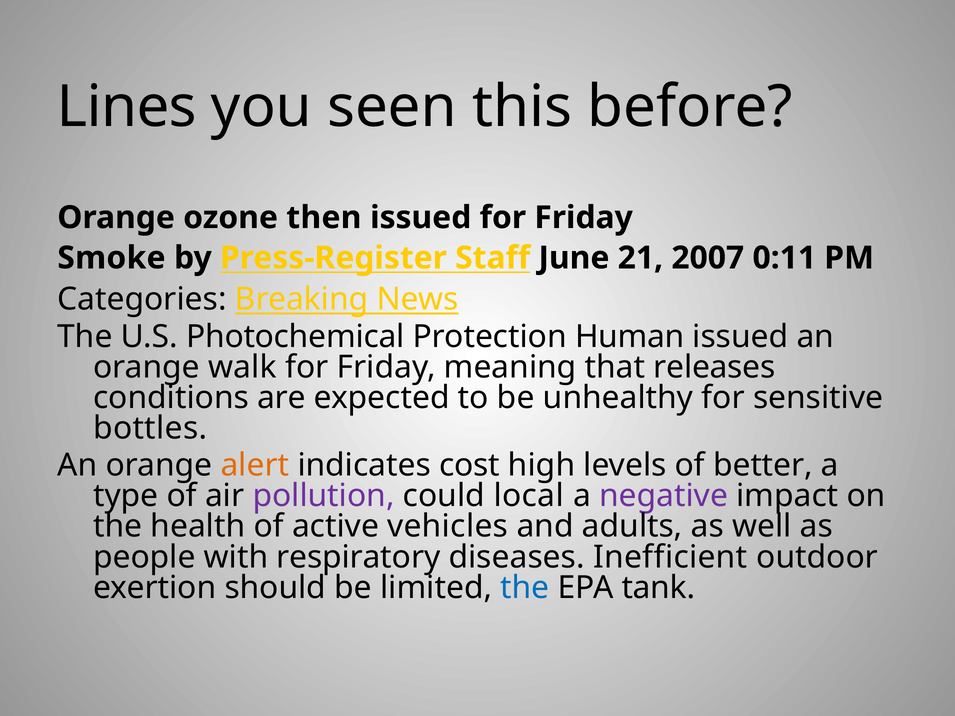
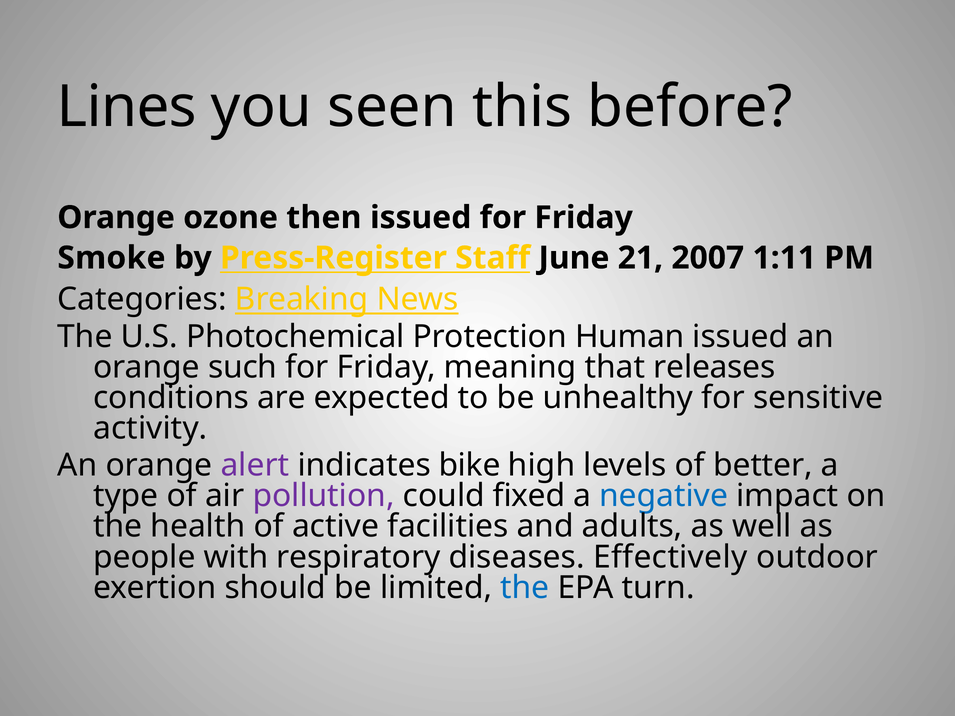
0:11: 0:11 -> 1:11
walk: walk -> such
bottles: bottles -> activity
alert colour: orange -> purple
cost: cost -> bike
local: local -> fixed
negative colour: purple -> blue
vehicles: vehicles -> facilities
Inefficient: Inefficient -> Effectively
tank: tank -> turn
